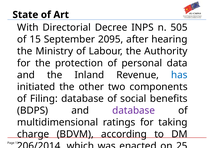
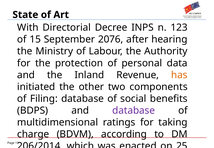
505: 505 -> 123
2095: 2095 -> 2076
has colour: blue -> orange
